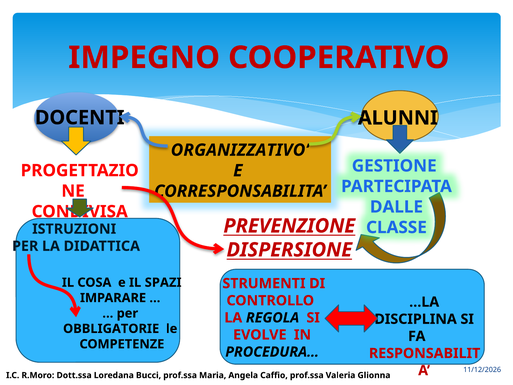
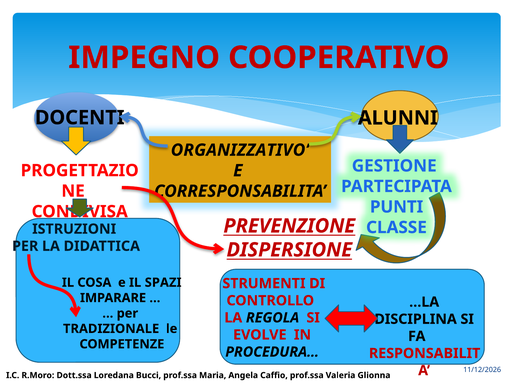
DALLE: DALLE -> PUNTI
OBBLIGATORIE: OBBLIGATORIE -> TRADIZIONALE
